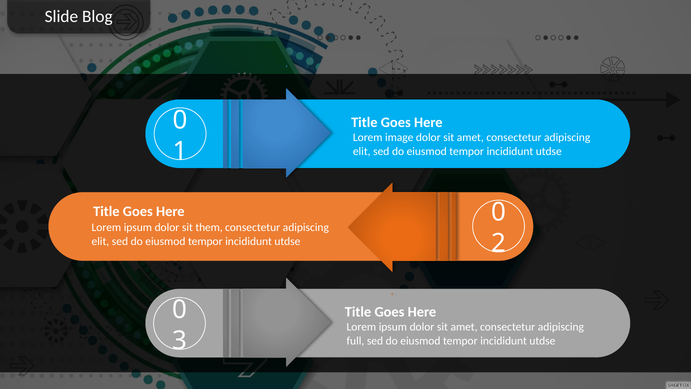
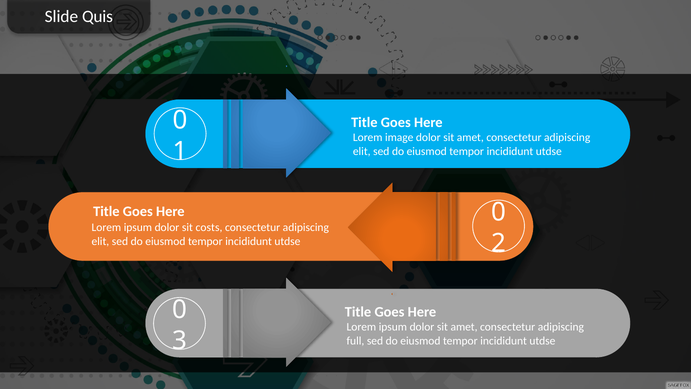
Blog: Blog -> Quis
them: them -> costs
